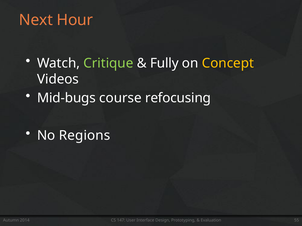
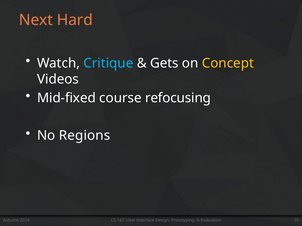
Hour: Hour -> Hard
Critique colour: light green -> light blue
Fully: Fully -> Gets
Mid-bugs: Mid-bugs -> Mid-fixed
